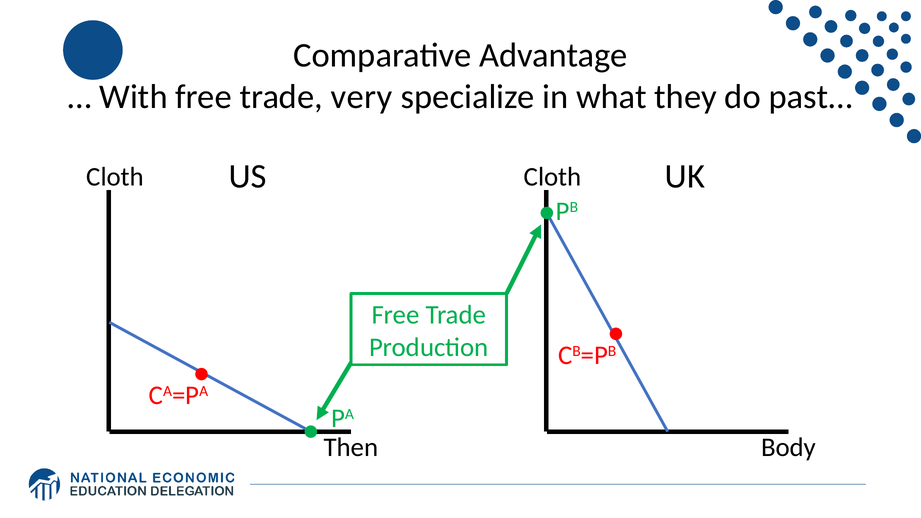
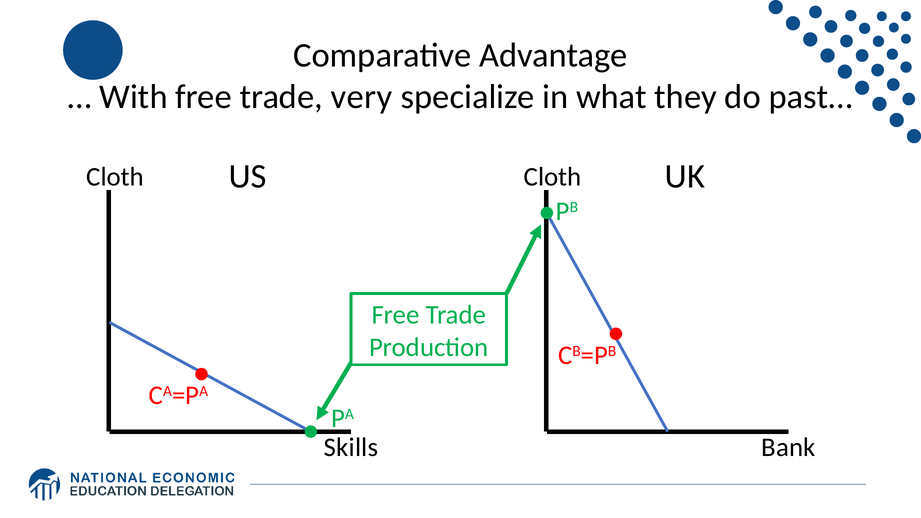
Then: Then -> Skills
Body: Body -> Bank
